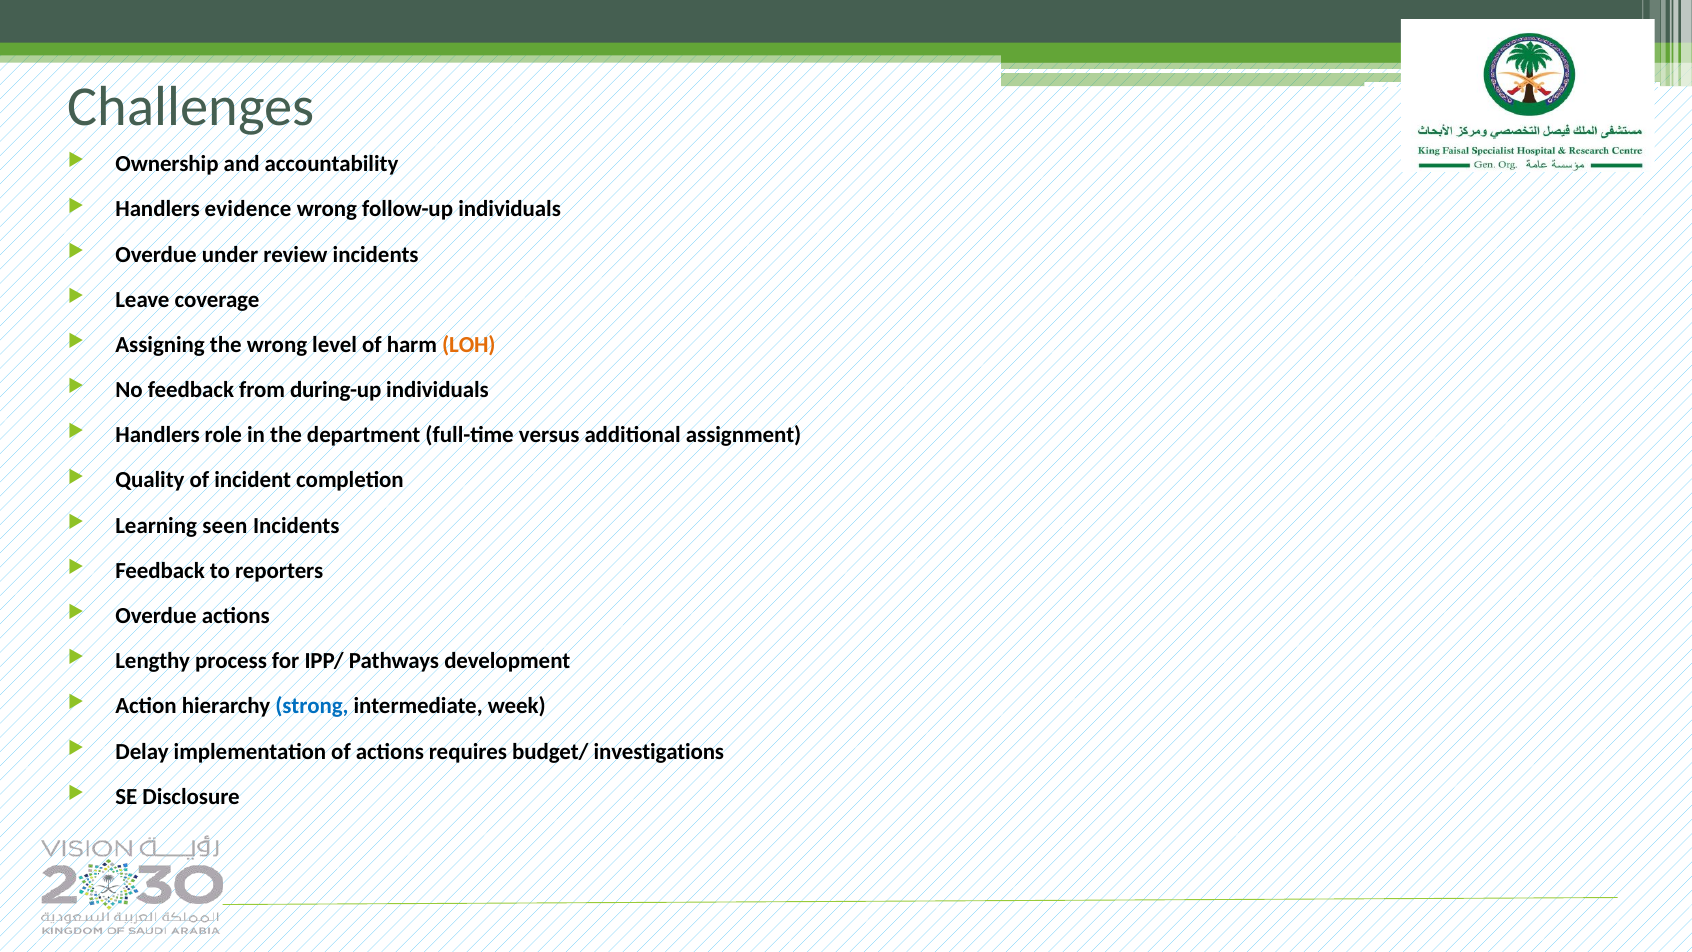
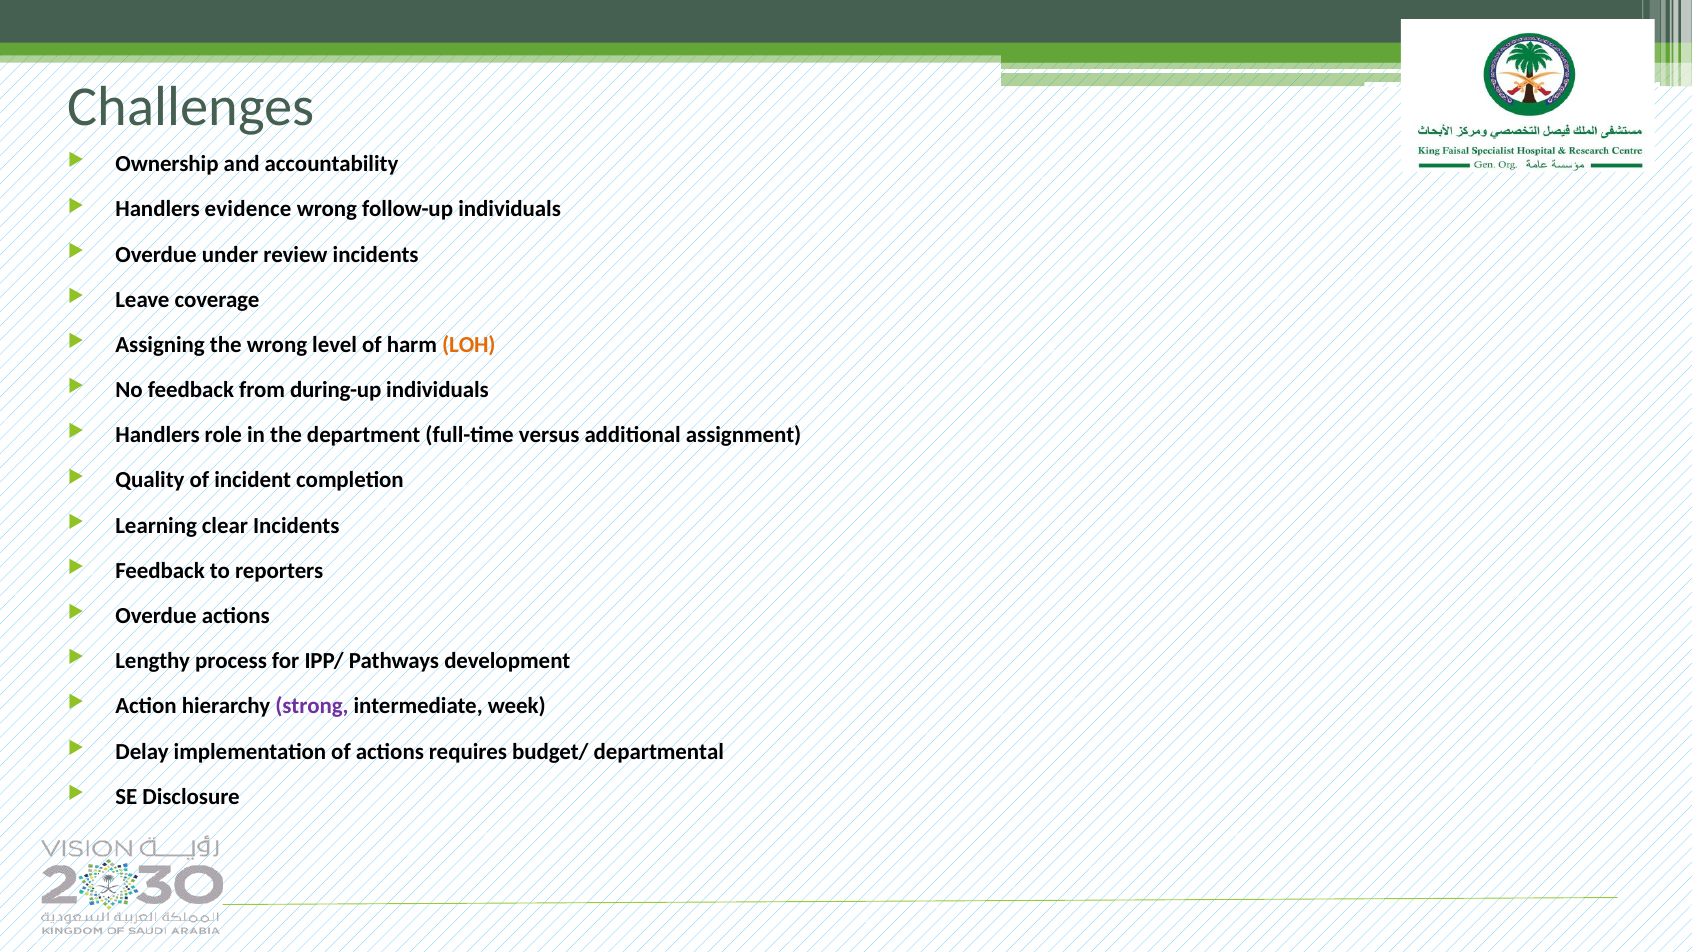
seen: seen -> clear
strong colour: blue -> purple
investigations: investigations -> departmental
